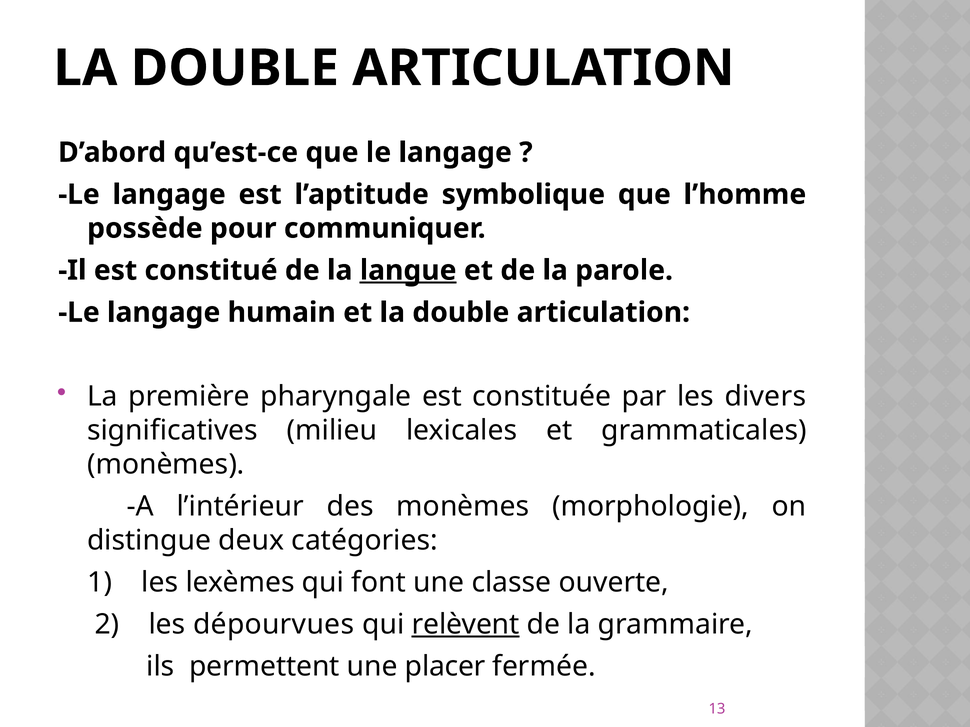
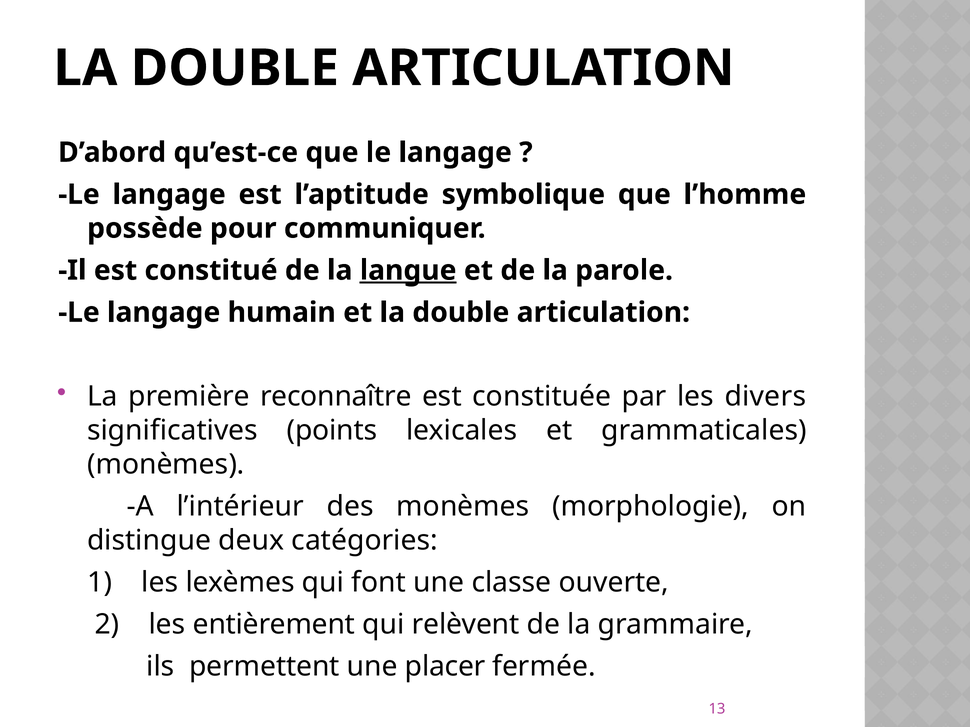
pharyngale: pharyngale -> reconnaître
milieu: milieu -> points
dépourvues: dépourvues -> entièrement
relèvent underline: present -> none
